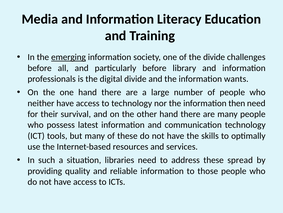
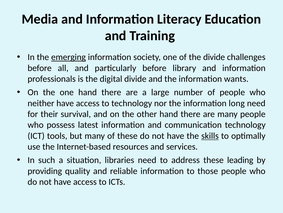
then: then -> long
skills underline: none -> present
spread: spread -> leading
